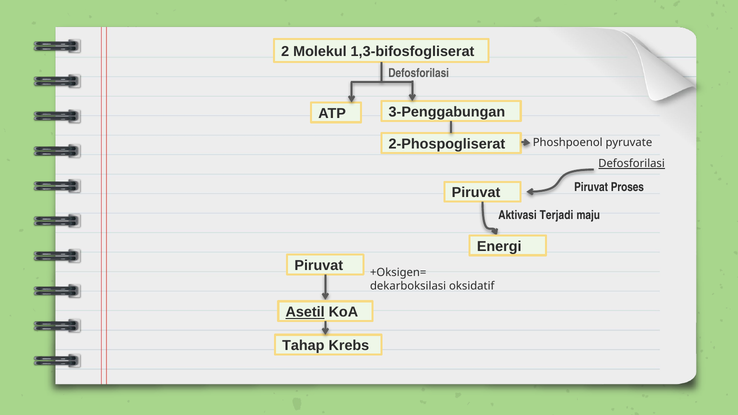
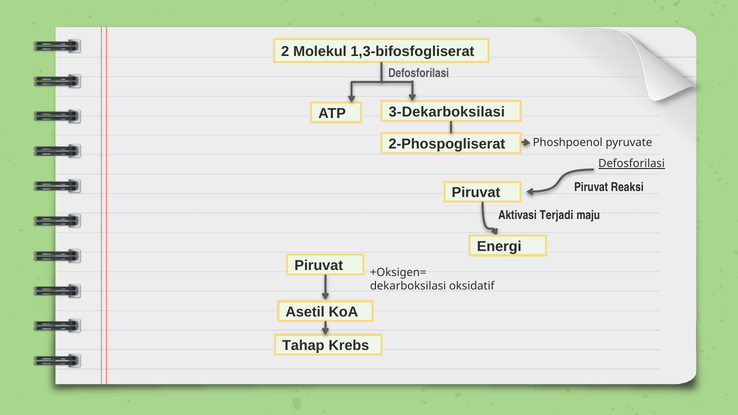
3-Penggabungan: 3-Penggabungan -> 3-Dekarboksilasi
Proses: Proses -> Reaksi
Asetil underline: present -> none
